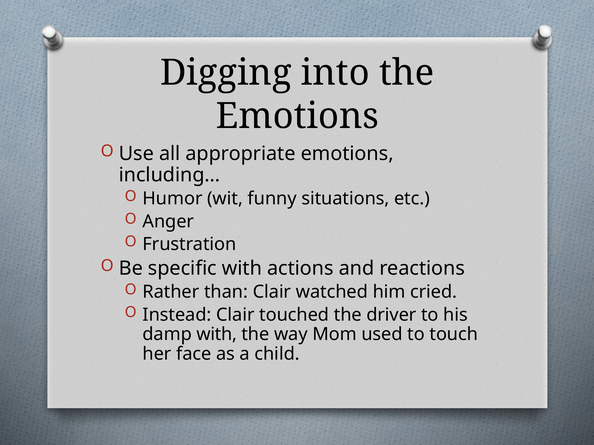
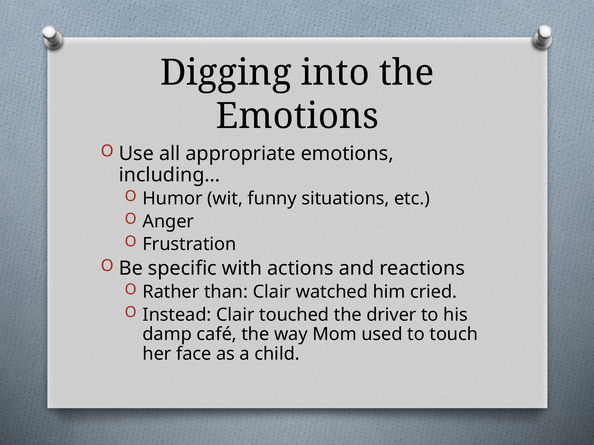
damp with: with -> café
